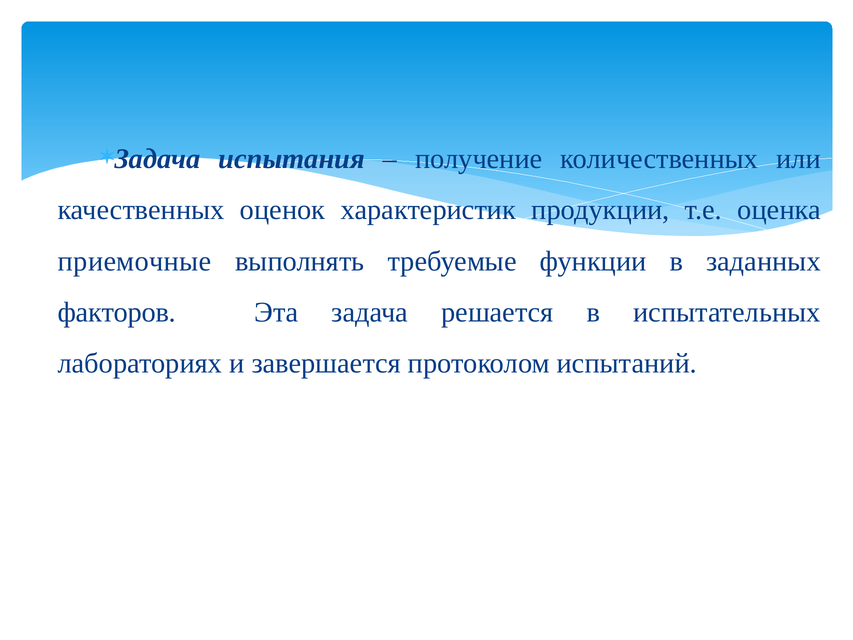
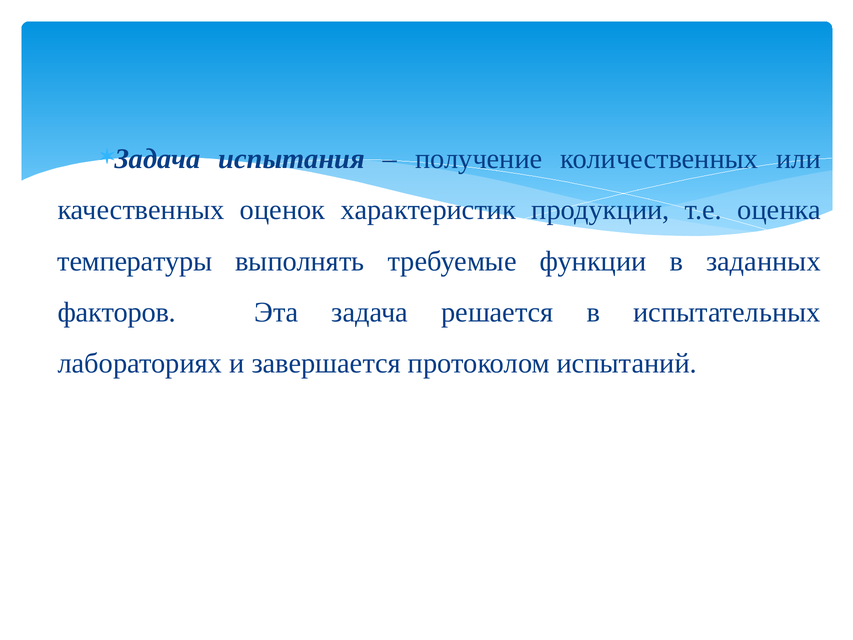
приемочные: приемочные -> температуры
